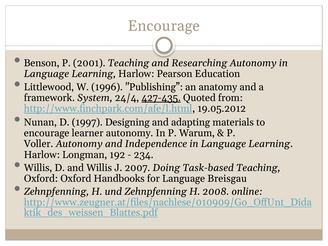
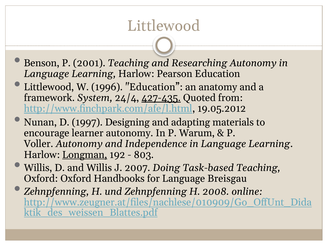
Encourage at (164, 26): Encourage -> Littlewood
1996 Publishing: Publishing -> Education
Longman underline: none -> present
234: 234 -> 803
